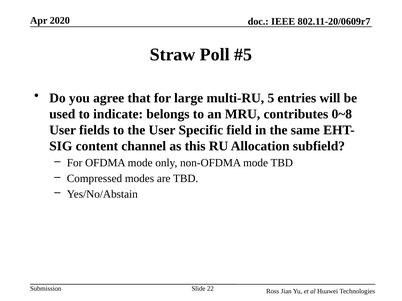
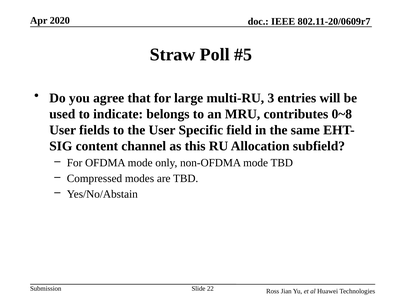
5: 5 -> 3
